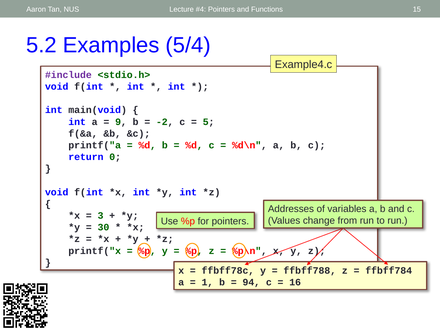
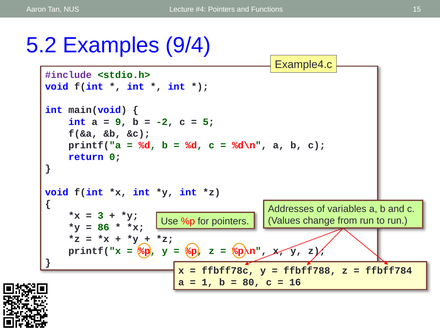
5/4: 5/4 -> 9/4
30: 30 -> 86
94: 94 -> 80
